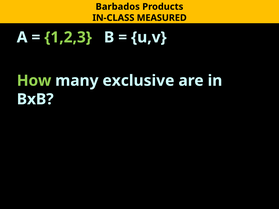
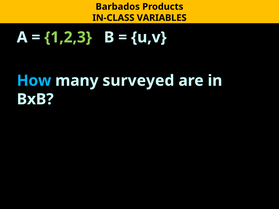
MEASURED: MEASURED -> VARIABLES
How colour: light green -> light blue
exclusive: exclusive -> surveyed
